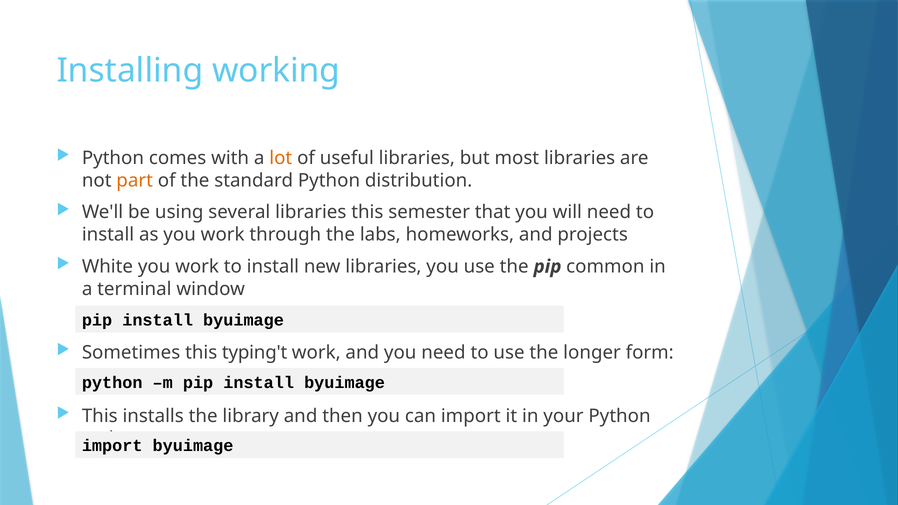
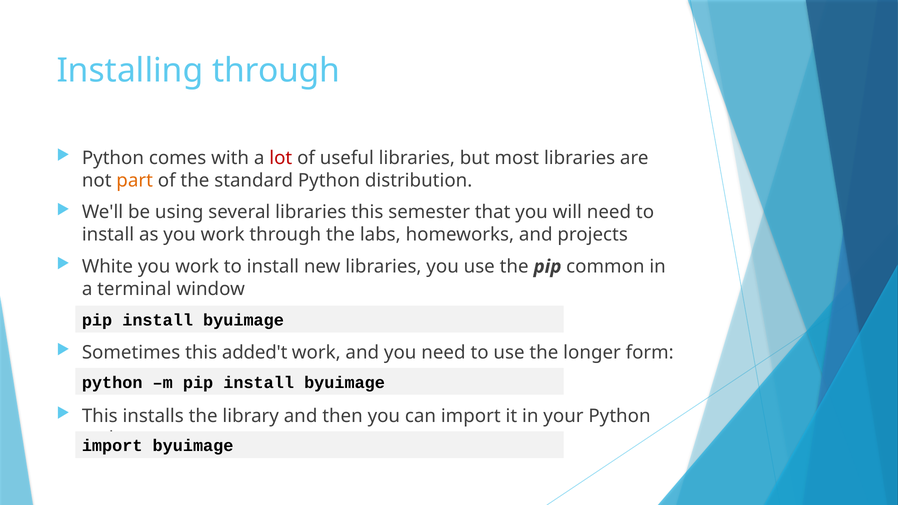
Installing working: working -> through
lot colour: orange -> red
typing't: typing't -> added't
